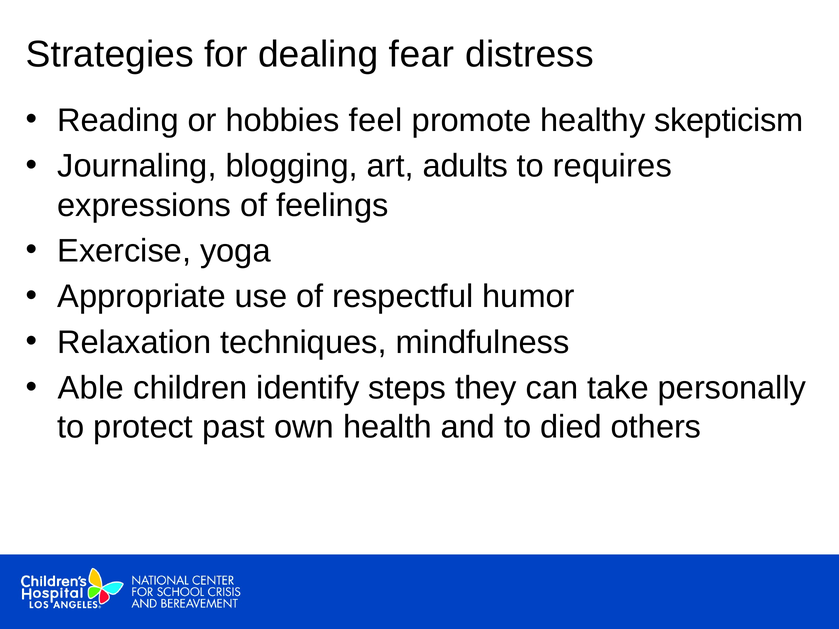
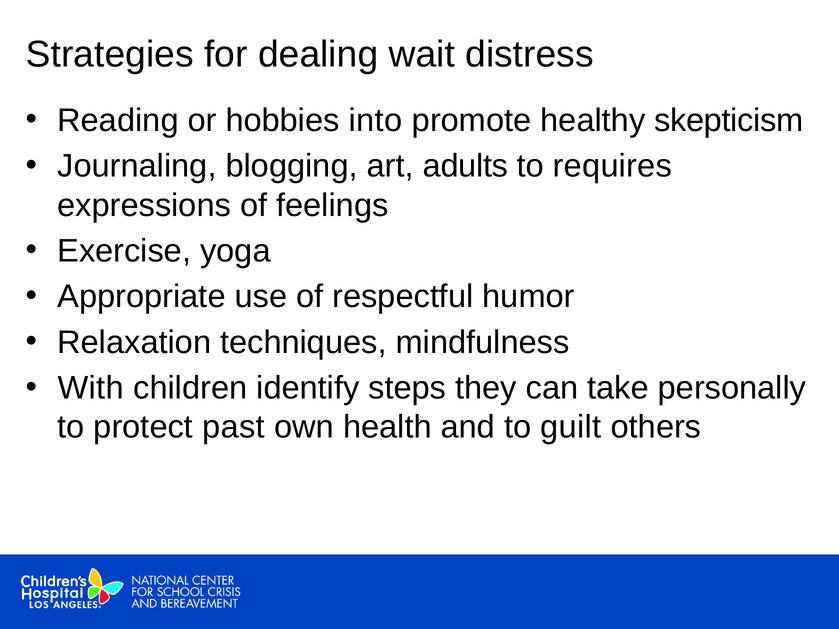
fear: fear -> wait
feel: feel -> into
Able: Able -> With
died: died -> guilt
